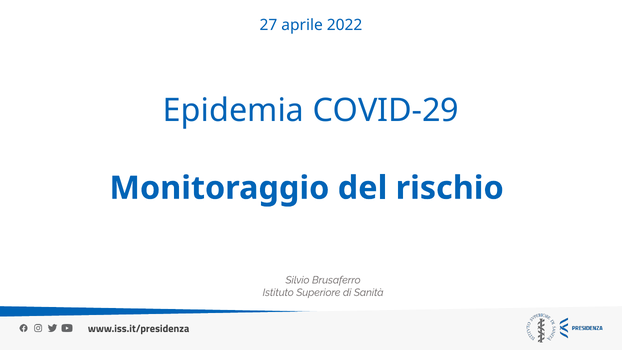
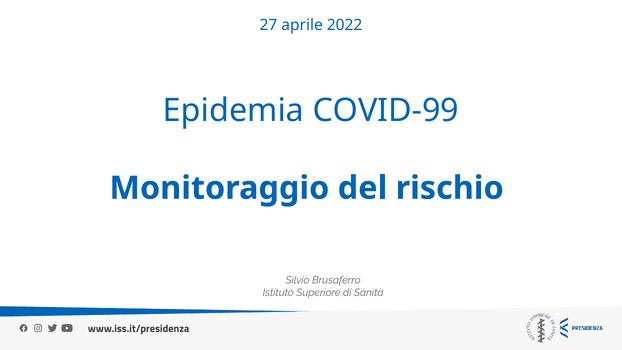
COVID-29: COVID-29 -> COVID-99
